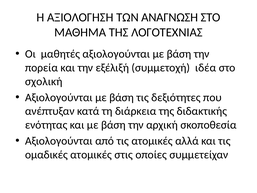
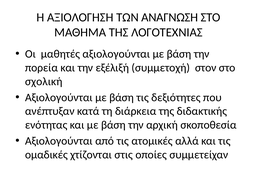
ιδέα: ιδέα -> στον
ομαδικές ατομικές: ατομικές -> χτίζονται
